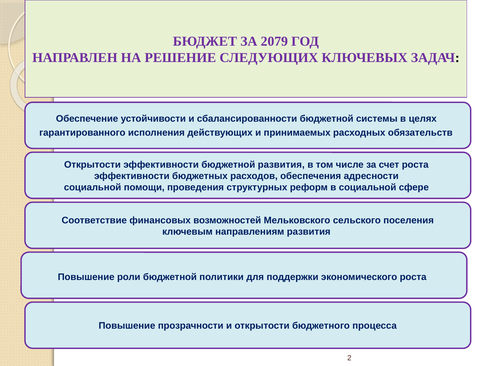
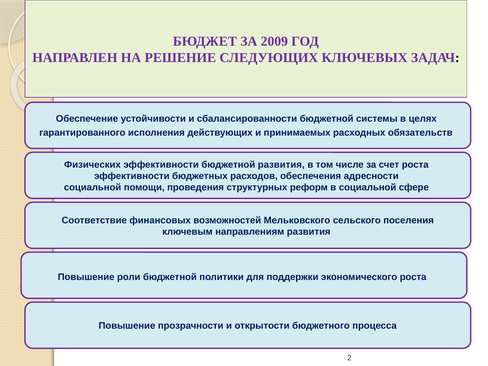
2079: 2079 -> 2009
Открытости at (92, 165): Открытости -> Физических
